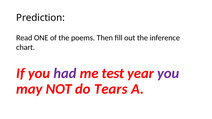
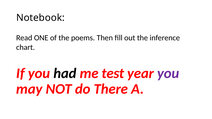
Prediction: Prediction -> Notebook
had colour: purple -> black
Tears: Tears -> There
